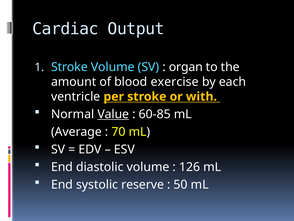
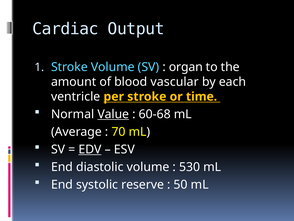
exercise: exercise -> vascular
with: with -> time
60-85: 60-85 -> 60-68
EDV underline: none -> present
126: 126 -> 530
